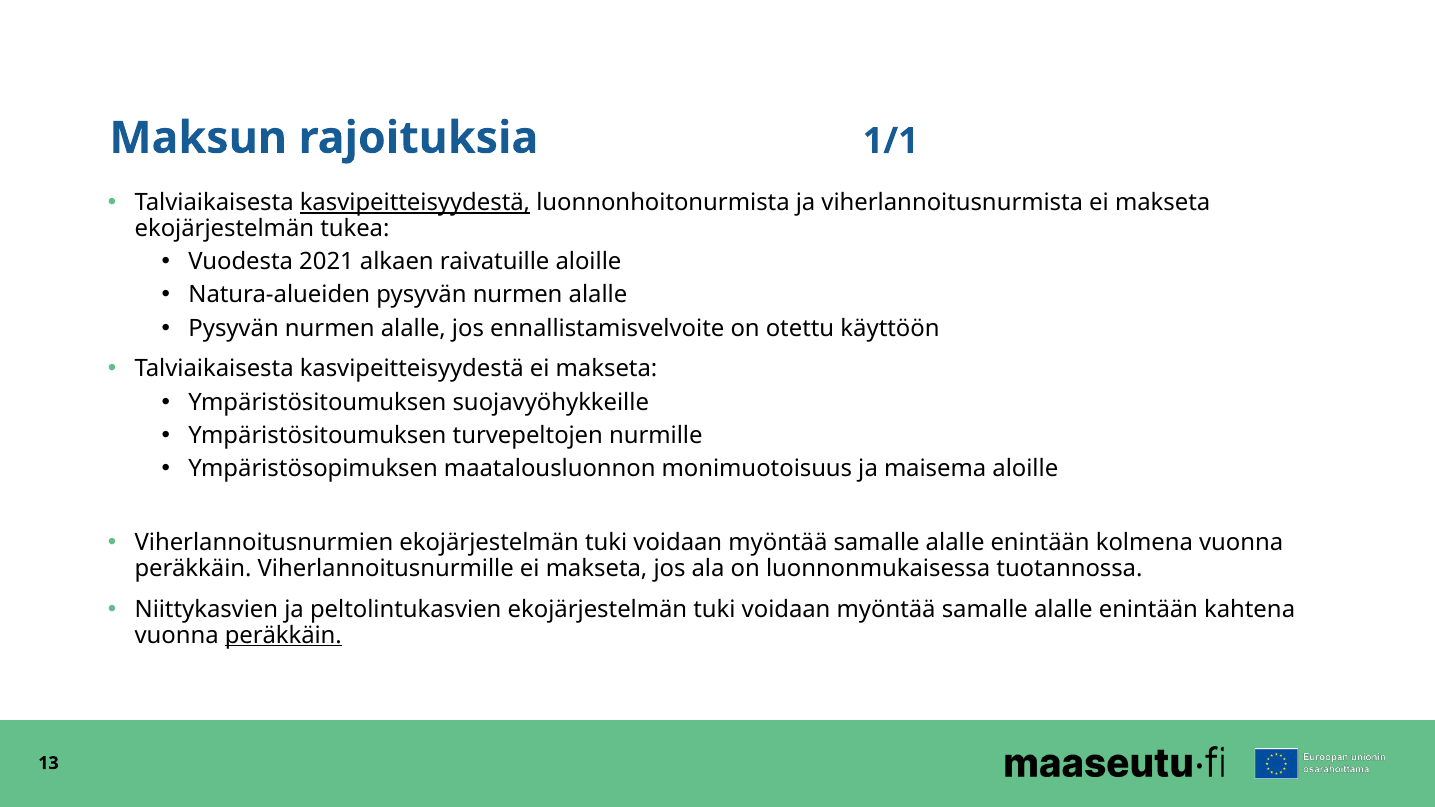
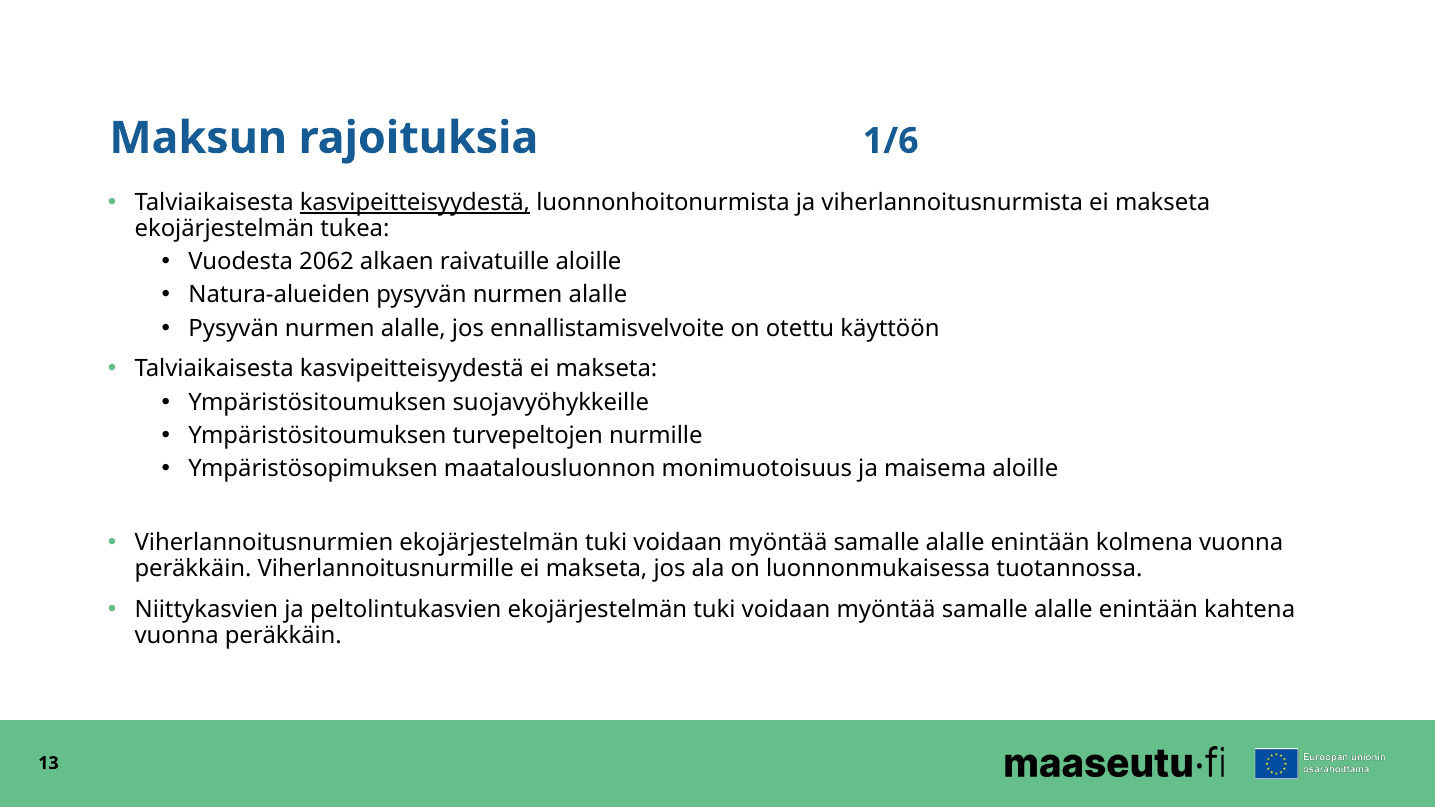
1/1: 1/1 -> 1/6
2021: 2021 -> 2062
peräkkäin at (283, 635) underline: present -> none
